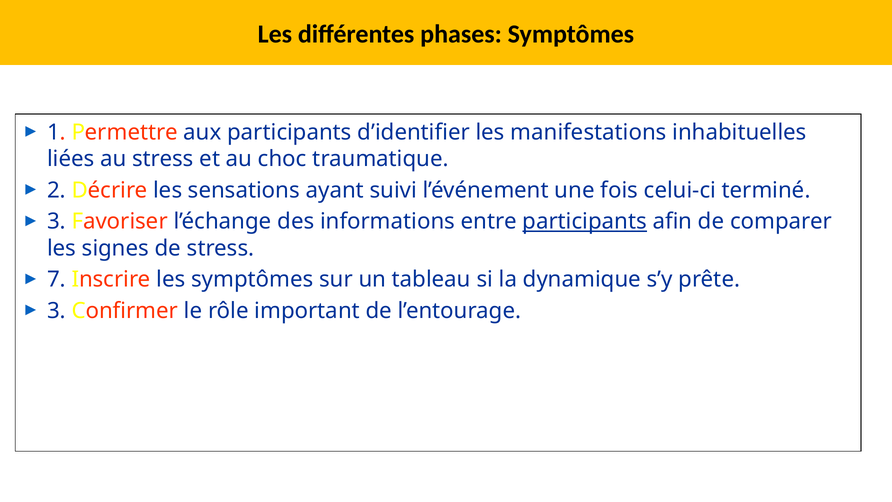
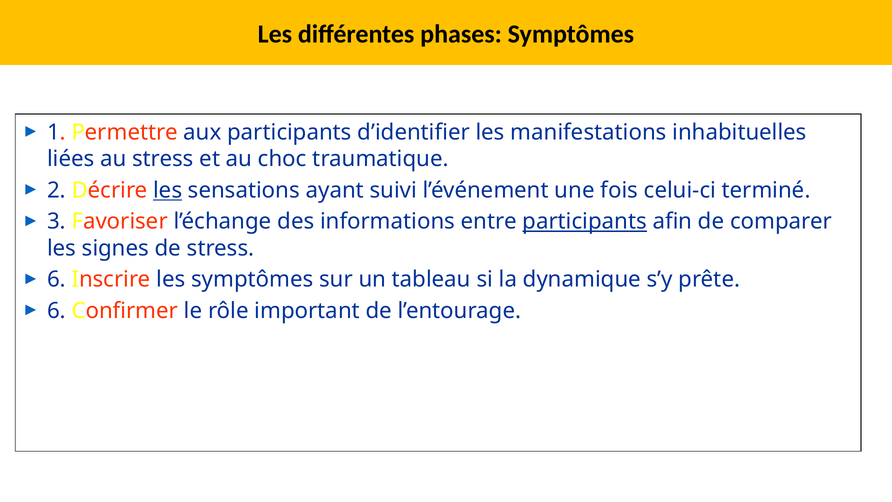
les at (168, 190) underline: none -> present
7 at (56, 279): 7 -> 6
3 at (56, 311): 3 -> 6
